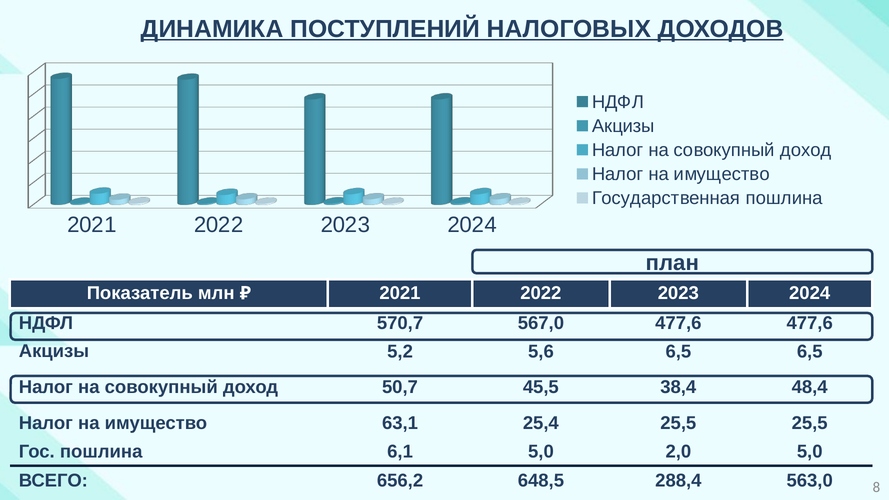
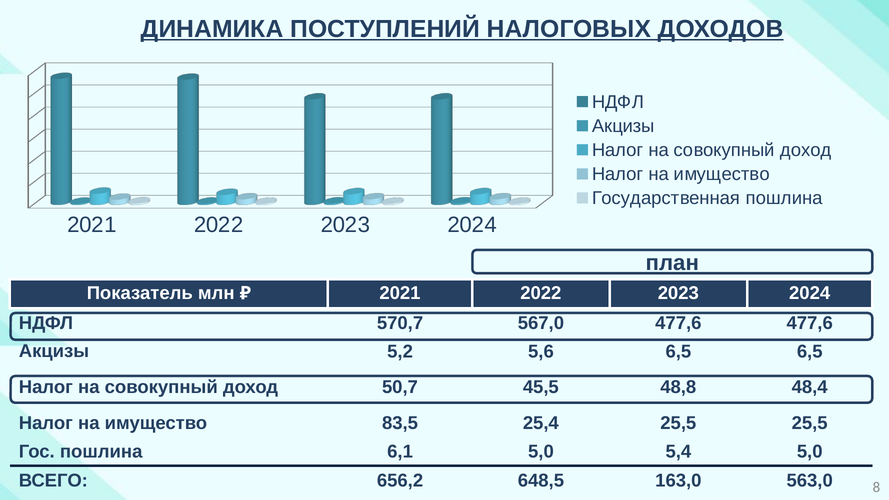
38,4: 38,4 -> 48,8
63,1: 63,1 -> 83,5
2,0: 2,0 -> 5,4
288,4: 288,4 -> 163,0
